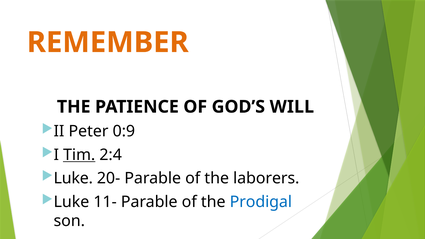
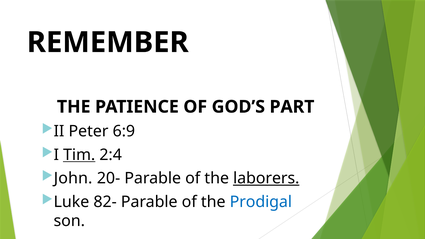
REMEMBER colour: orange -> black
WILL: WILL -> PART
0:9: 0:9 -> 6:9
Luke at (73, 178): Luke -> John
laborers underline: none -> present
11-: 11- -> 82-
